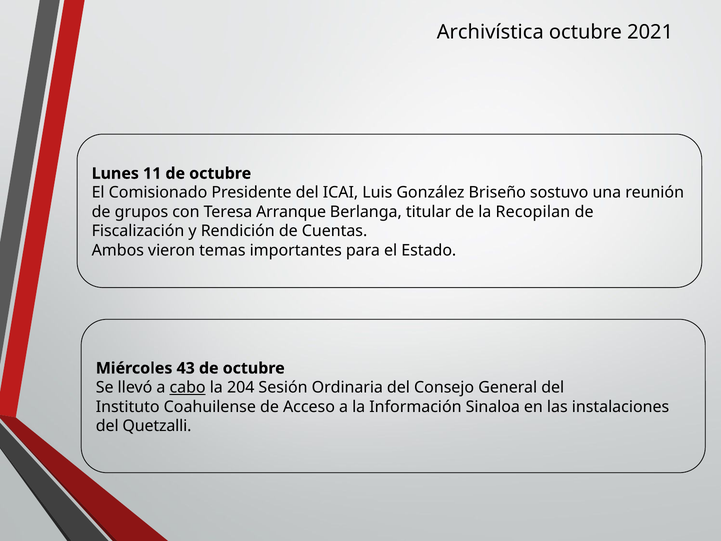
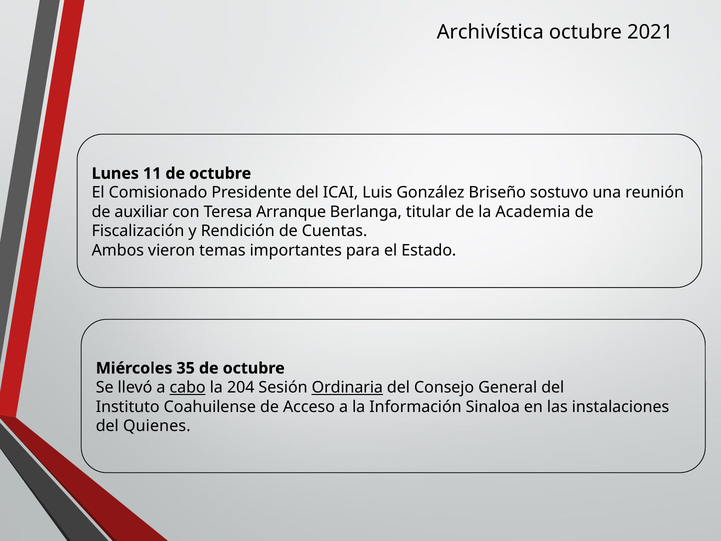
grupos: grupos -> auxiliar
Recopilan: Recopilan -> Academia
43: 43 -> 35
Ordinaria underline: none -> present
Quetzalli: Quetzalli -> Quienes
